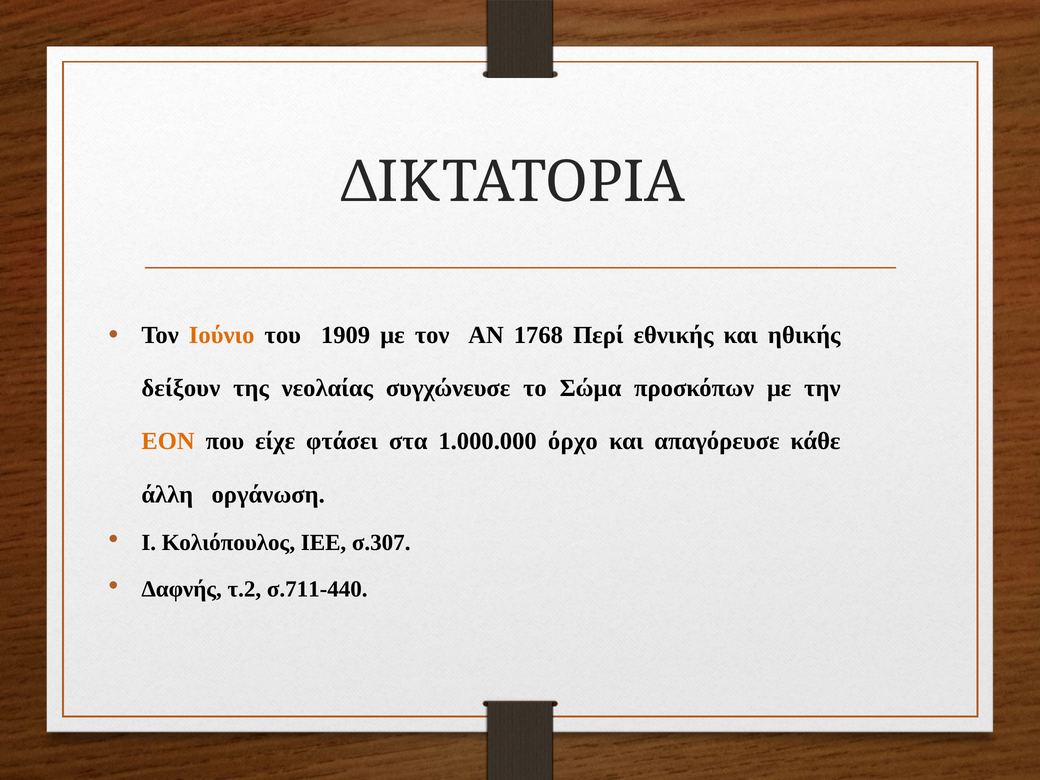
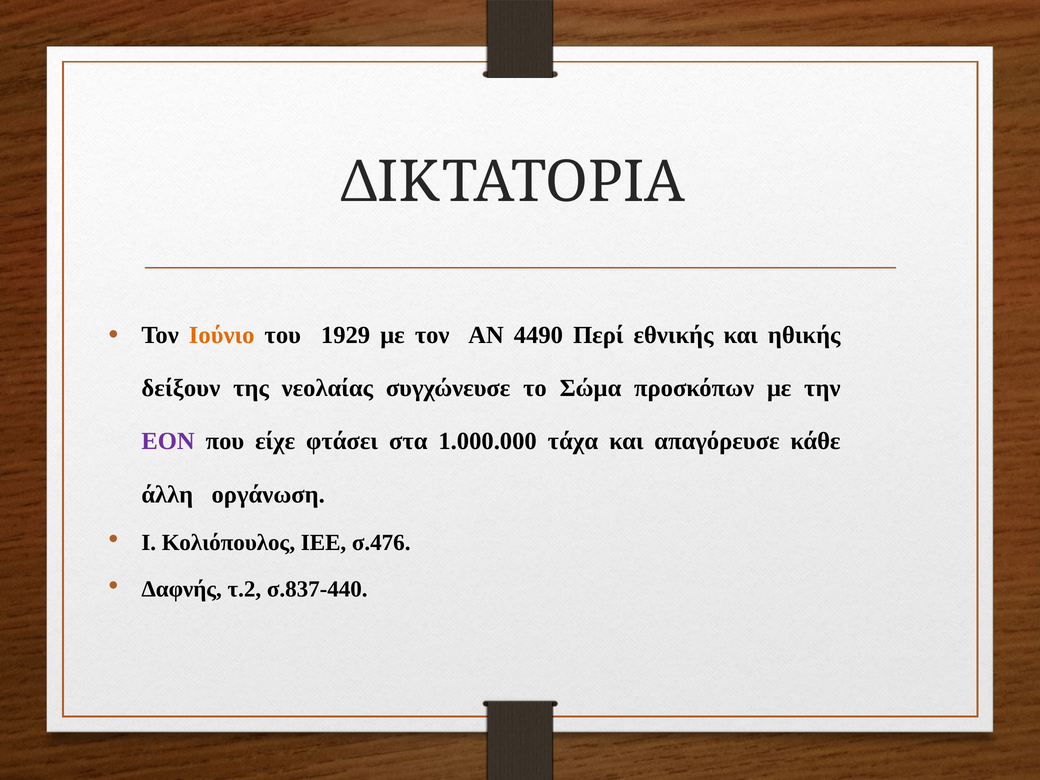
1909: 1909 -> 1929
1768: 1768 -> 4490
ΕΟΝ colour: orange -> purple
όρχο: όρχο -> τάχα
σ.307: σ.307 -> σ.476
σ.711-440: σ.711-440 -> σ.837-440
